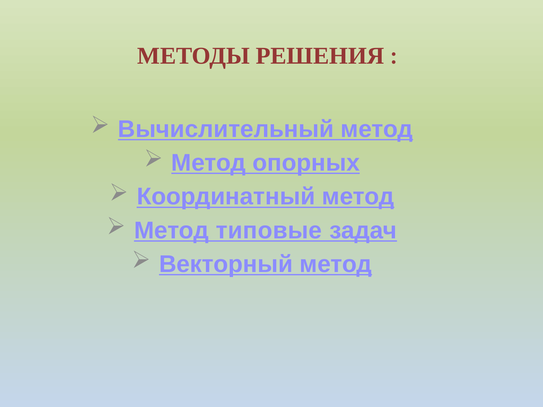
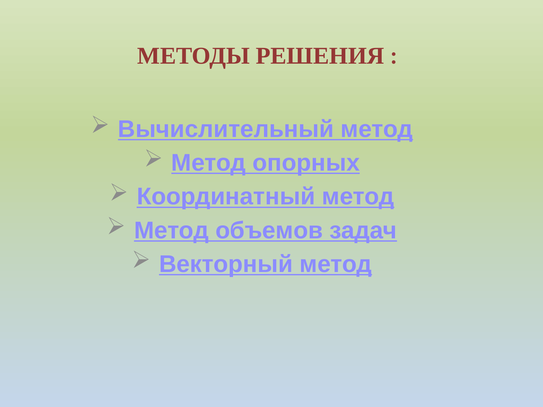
типовые: типовые -> объемов
